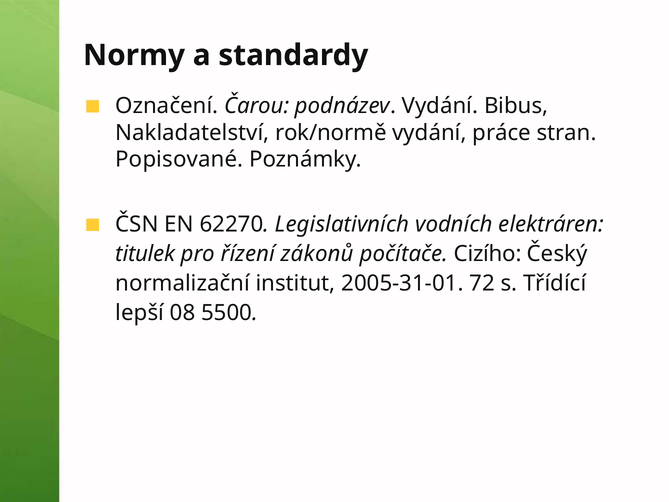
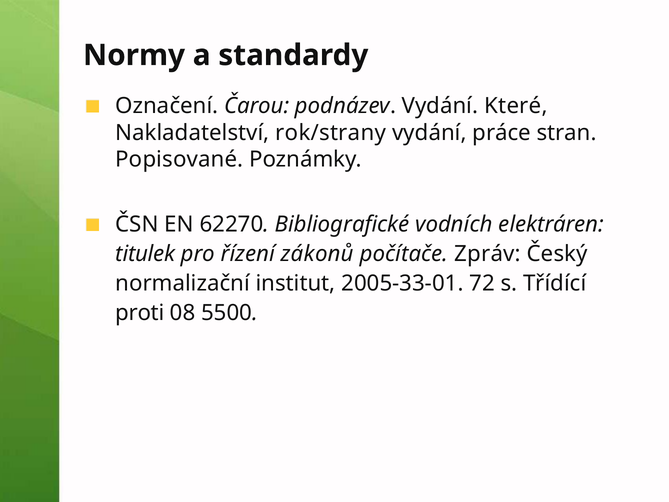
Bibus: Bibus -> Které
rok/normě: rok/normě -> rok/strany
Legislativních: Legislativních -> Bibliografické
Cizího: Cizího -> Zpráv
2005-31-01: 2005-31-01 -> 2005-33-01
lepší: lepší -> proti
